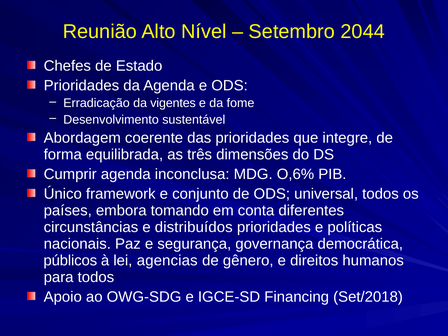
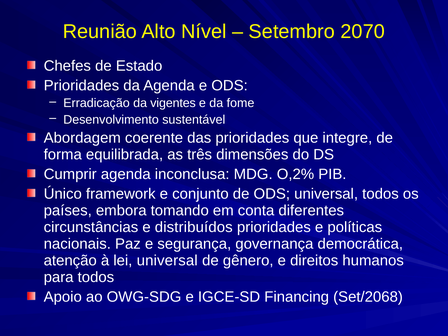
2044: 2044 -> 2070
O,6%: O,6% -> O,2%
públicos: públicos -> atenção
lei agencias: agencias -> universal
Set/2018: Set/2018 -> Set/2068
